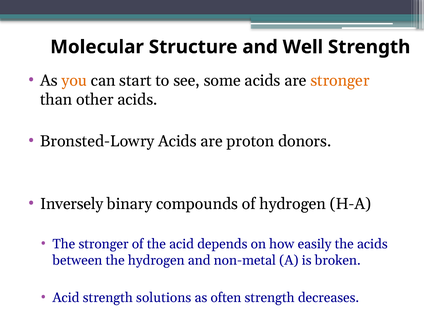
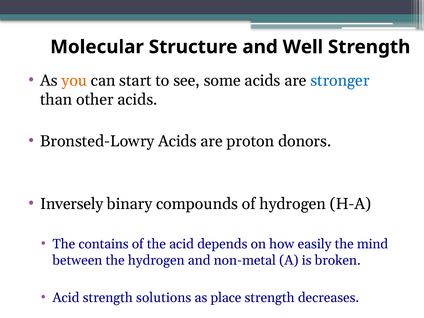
stronger at (340, 80) colour: orange -> blue
The stronger: stronger -> contains
the acids: acids -> mind
often: often -> place
